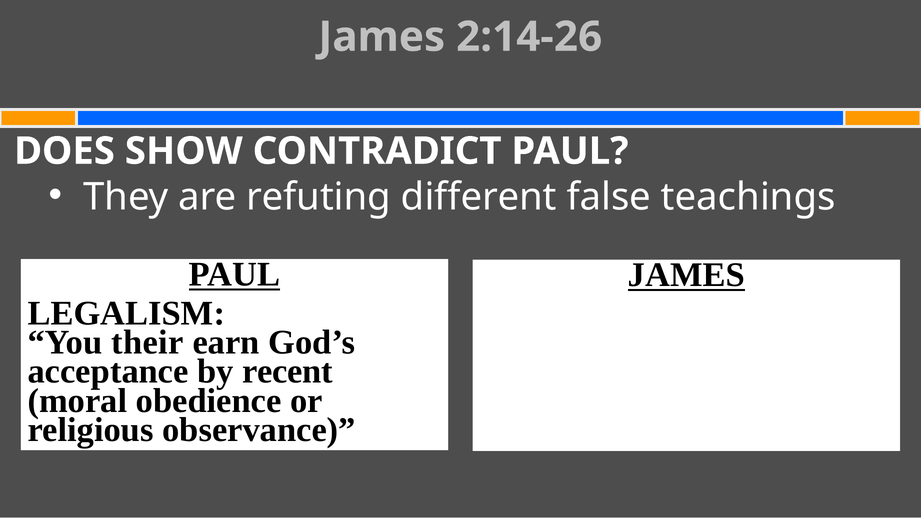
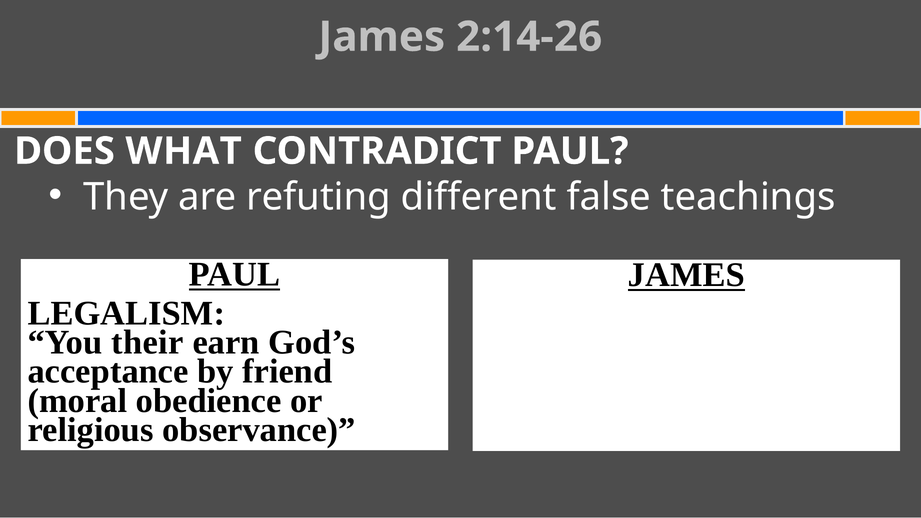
SHOW: SHOW -> WHAT
recent: recent -> friend
